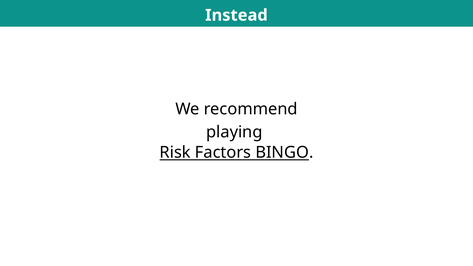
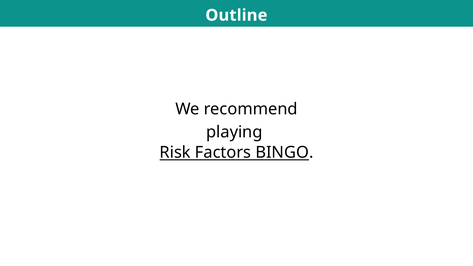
Instead: Instead -> Outline
